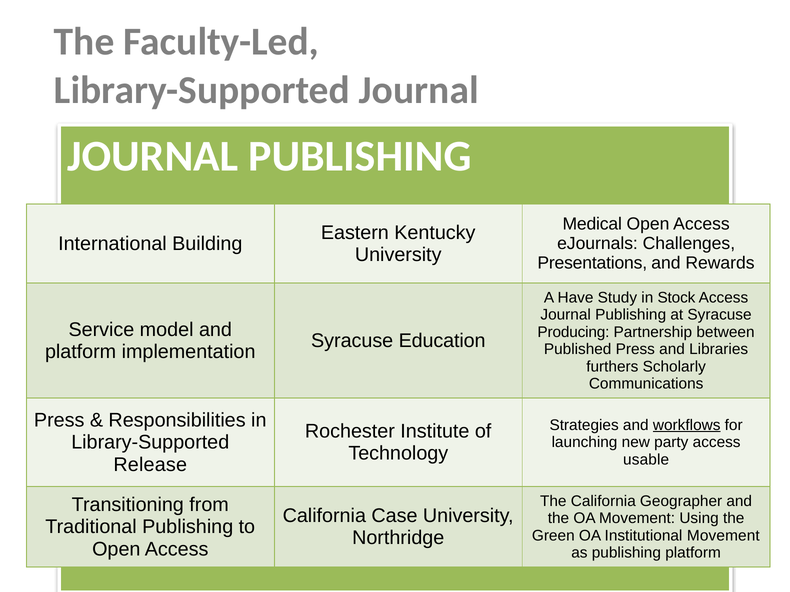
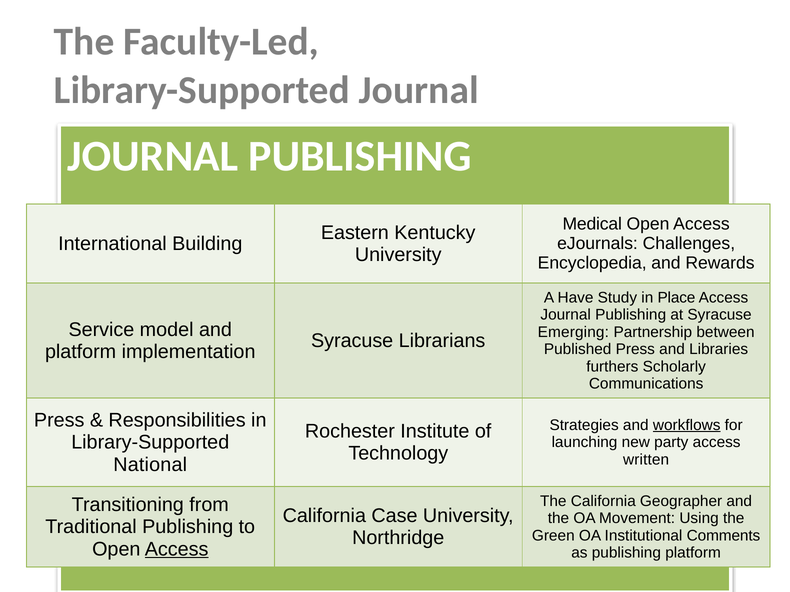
Presentations: Presentations -> Encyclopedia
Stock: Stock -> Place
Producing: Producing -> Emerging
Education: Education -> Librarians
usable: usable -> written
Release: Release -> National
Institutional Movement: Movement -> Comments
Access at (177, 549) underline: none -> present
